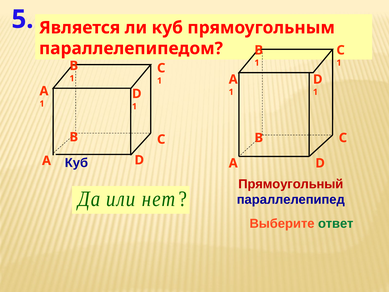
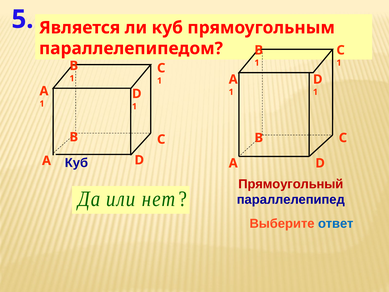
ответ colour: green -> blue
